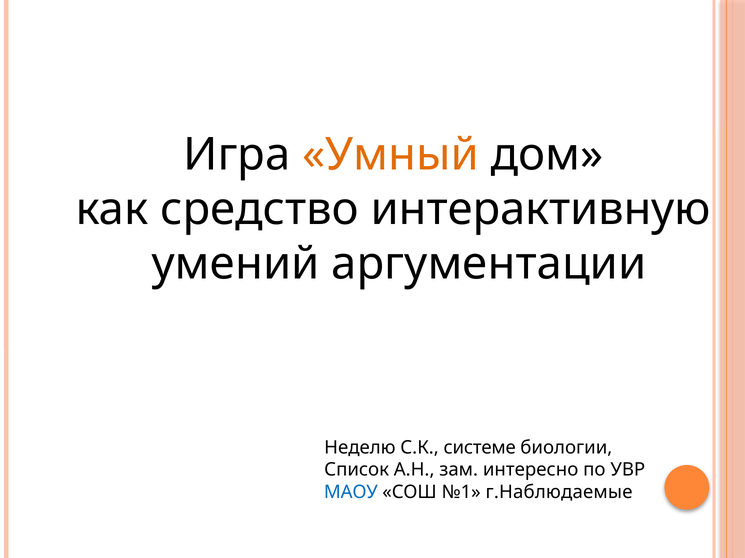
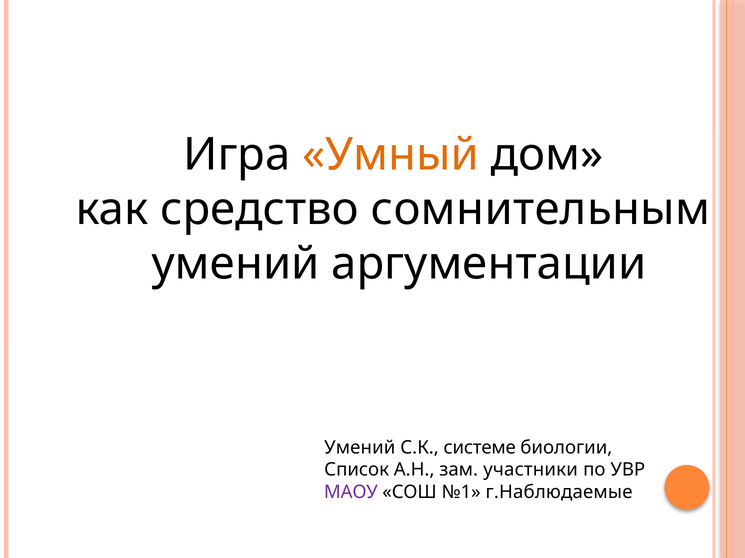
интерактивную: интерактивную -> сомнительным
Неделю at (360, 448): Неделю -> Умений
интересно: интересно -> участники
МАОУ colour: blue -> purple
